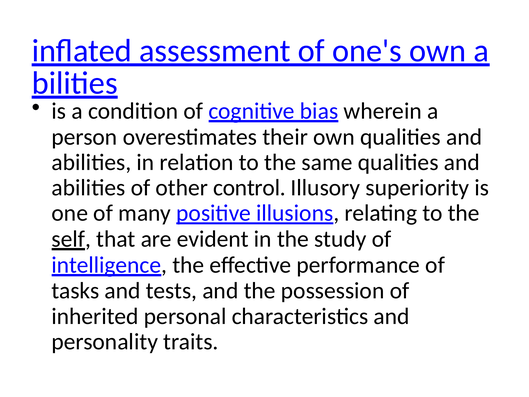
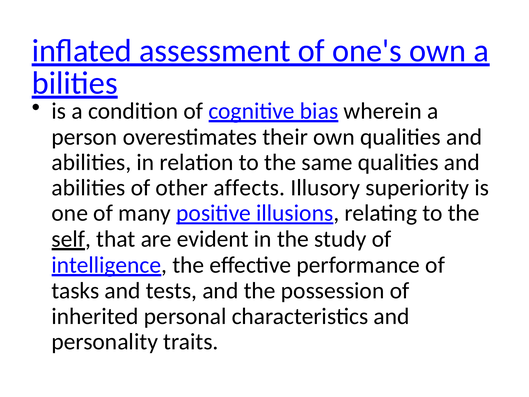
control: control -> affects
